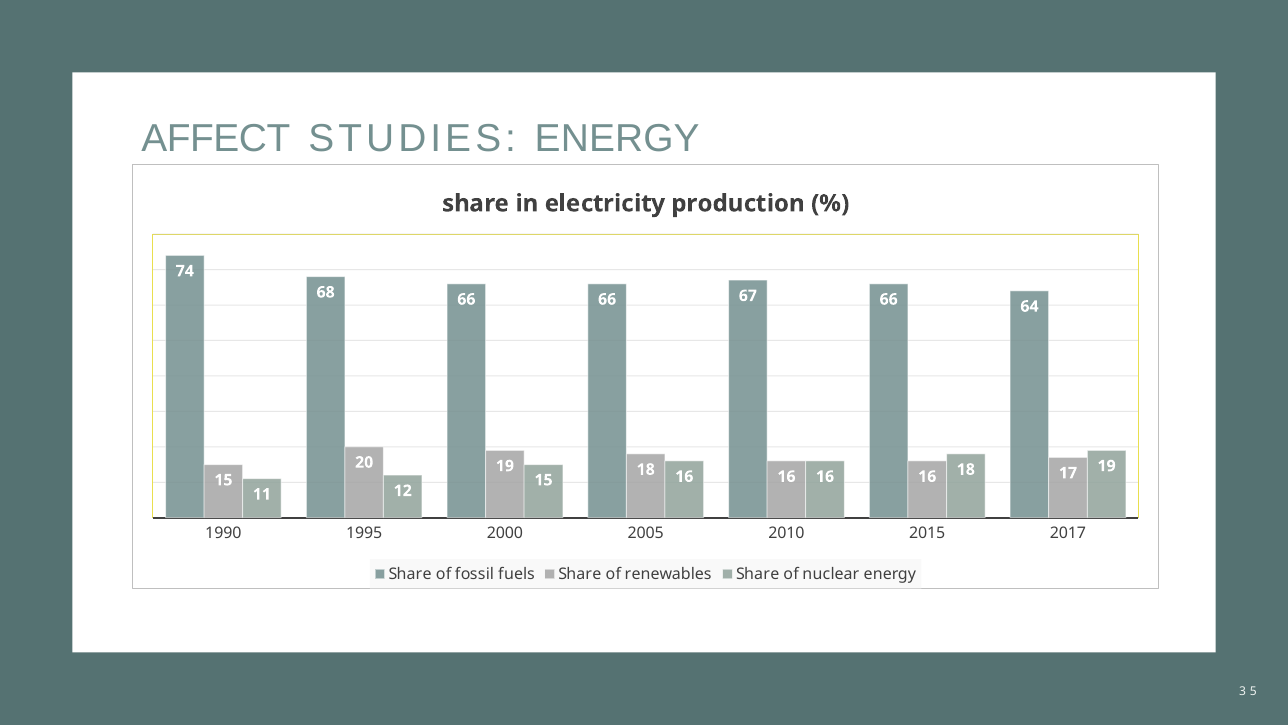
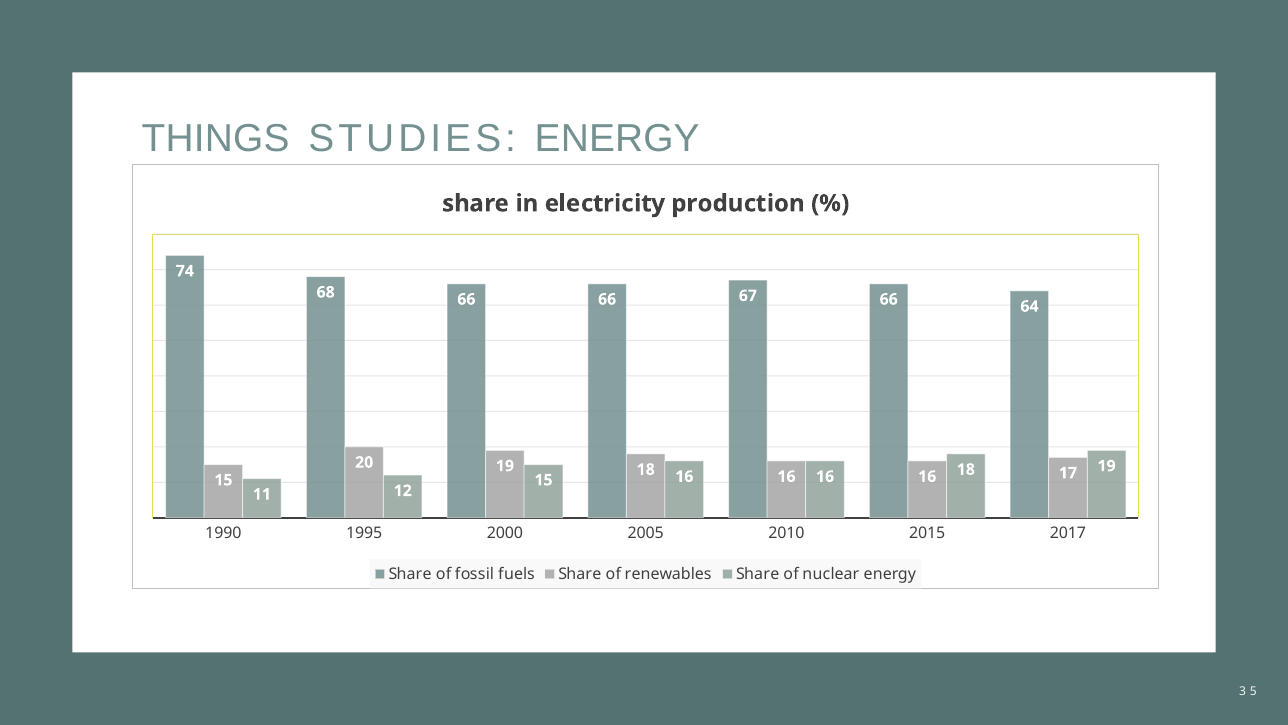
AFFECT: AFFECT -> THINGS
